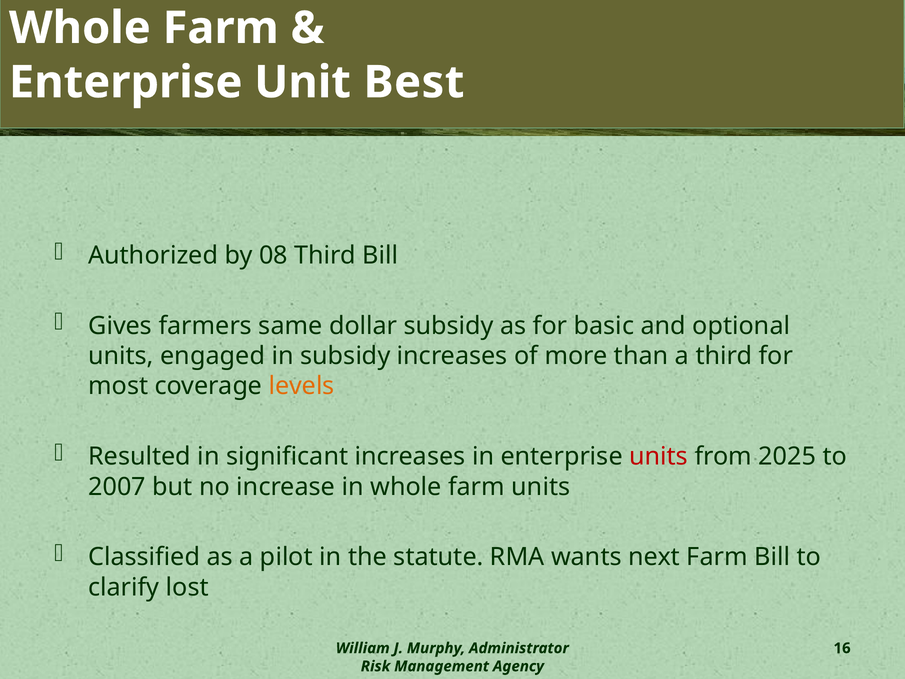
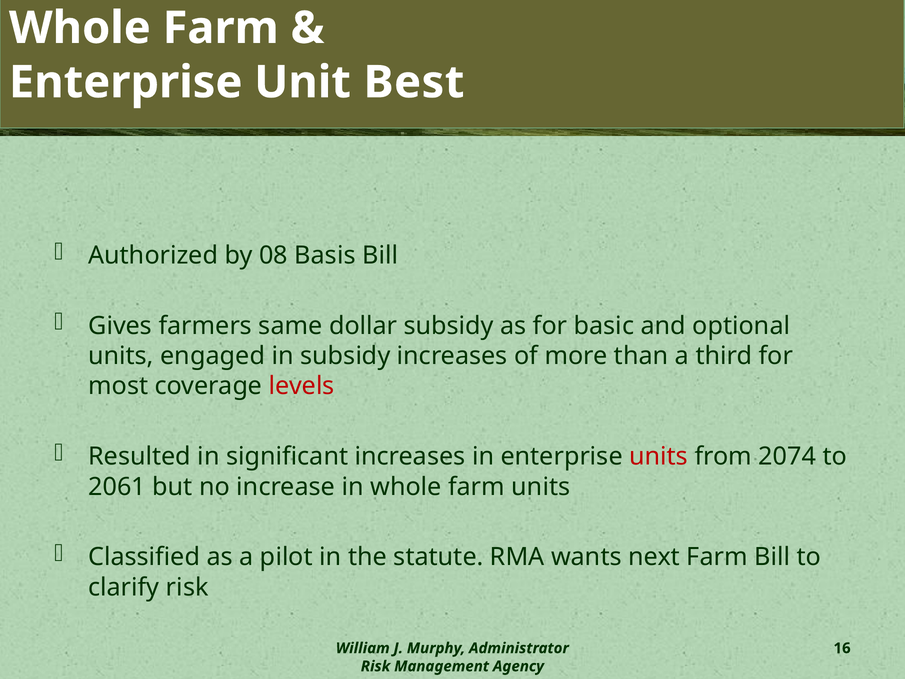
08 Third: Third -> Basis
levels colour: orange -> red
2025: 2025 -> 2074
2007: 2007 -> 2061
clarify lost: lost -> risk
